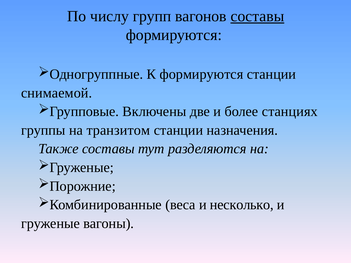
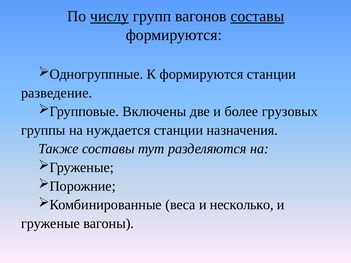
числу underline: none -> present
снимаемой: снимаемой -> разведение
станциях: станциях -> грузовых
транзитом: транзитом -> нуждается
